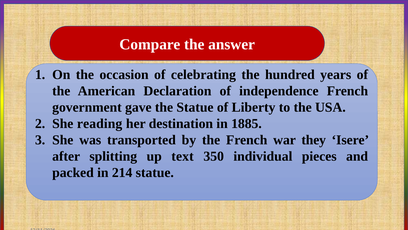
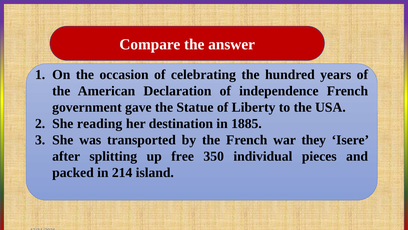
text: text -> free
214 statue: statue -> island
